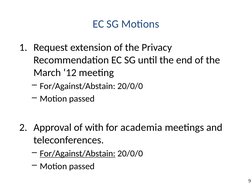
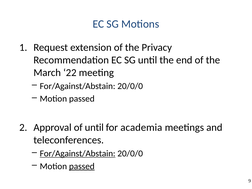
12: 12 -> 22
of with: with -> until
passed at (82, 166) underline: none -> present
